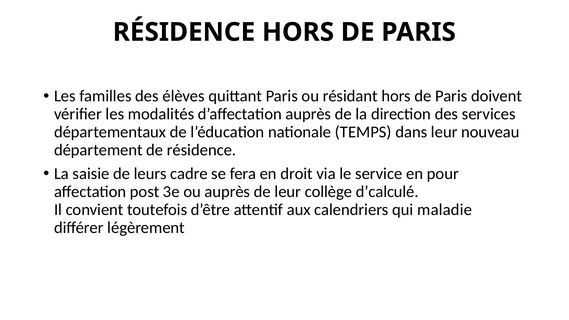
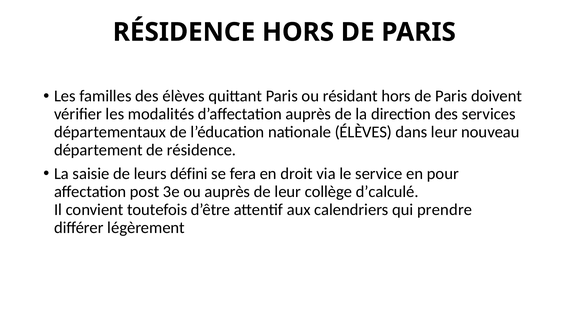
nationale TEMPS: TEMPS -> ÉLÈVES
cadre: cadre -> défini
maladie: maladie -> prendre
